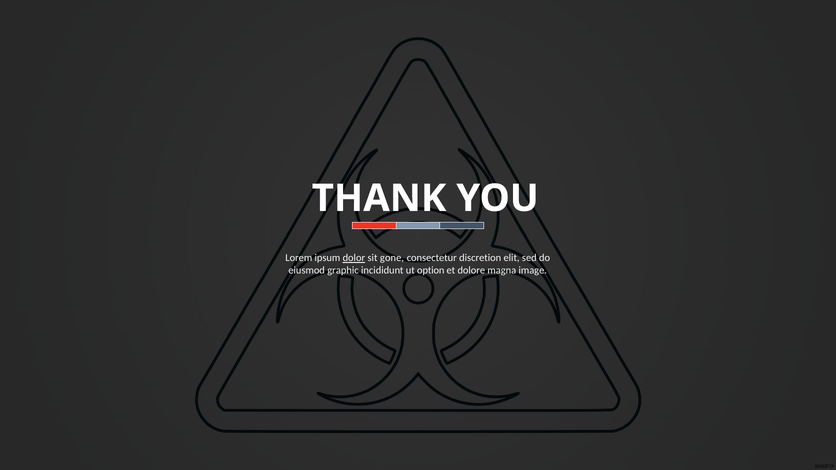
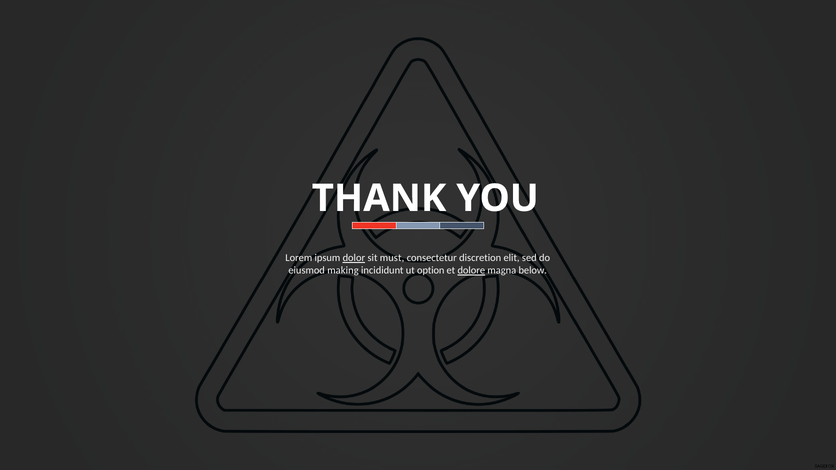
gone: gone -> must
graphic: graphic -> making
dolore underline: none -> present
image: image -> below
